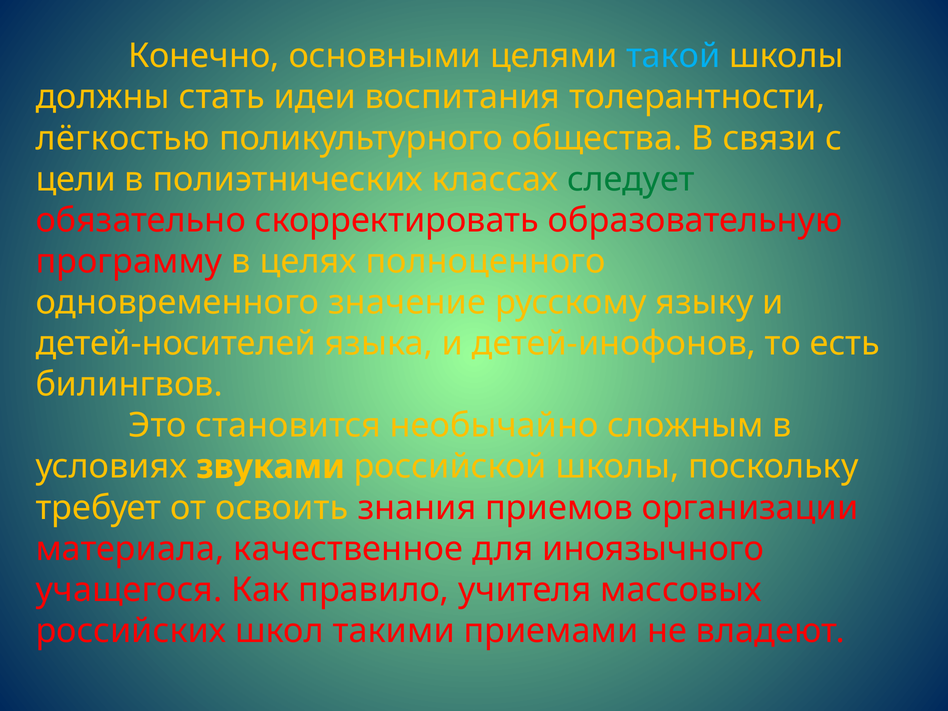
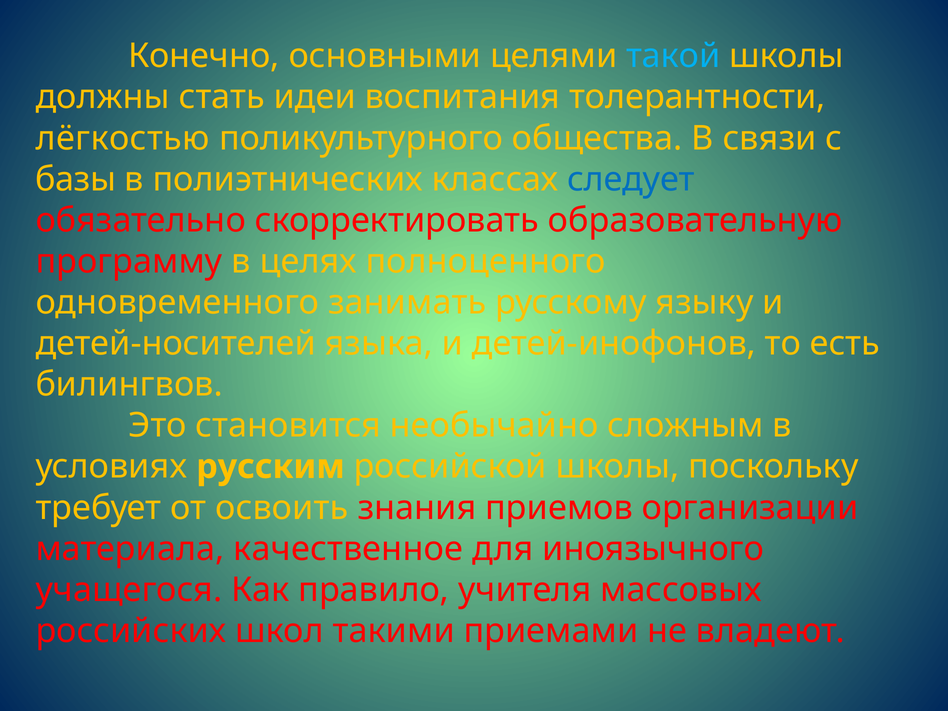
цели: цели -> базы
следует colour: green -> blue
значение: значение -> занимать
звуками: звуками -> русским
